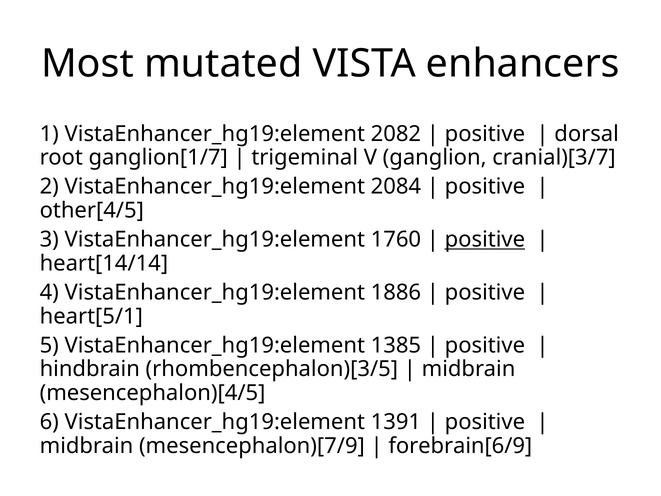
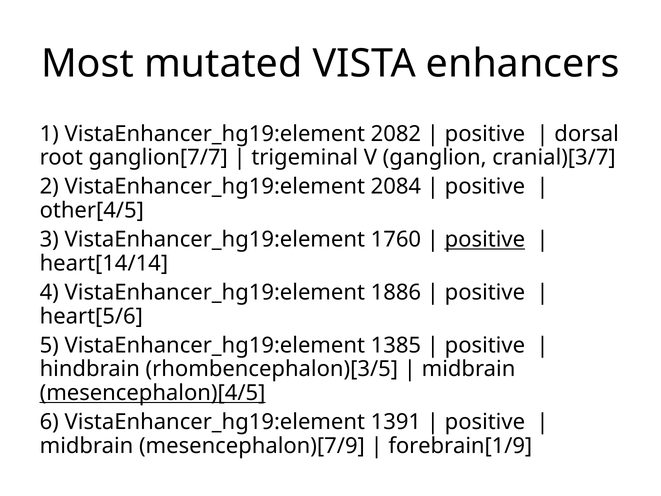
ganglion[1/7: ganglion[1/7 -> ganglion[7/7
heart[5/1: heart[5/1 -> heart[5/6
mesencephalon)[4/5 underline: none -> present
forebrain[6/9: forebrain[6/9 -> forebrain[1/9
